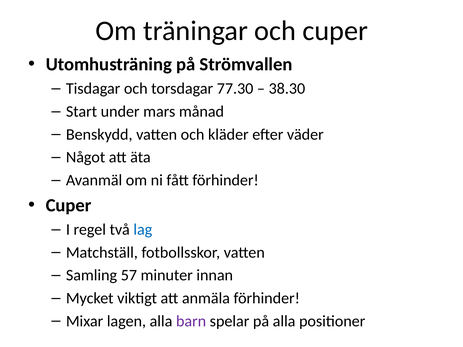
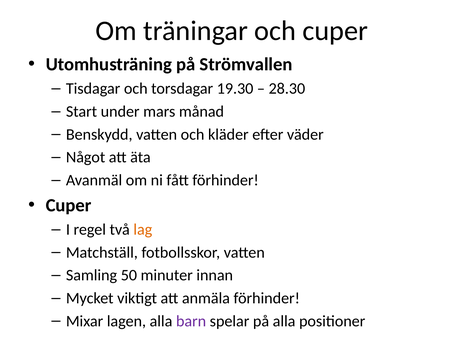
77.30: 77.30 -> 19.30
38.30: 38.30 -> 28.30
lag colour: blue -> orange
57: 57 -> 50
